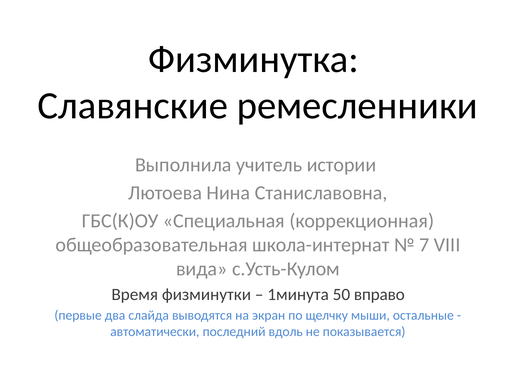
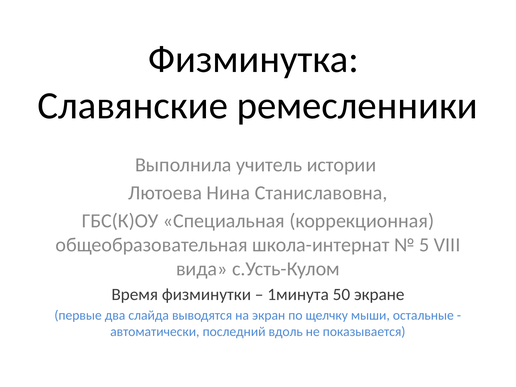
7: 7 -> 5
вправо: вправо -> экране
